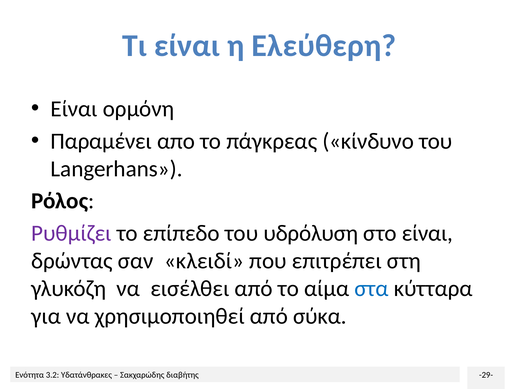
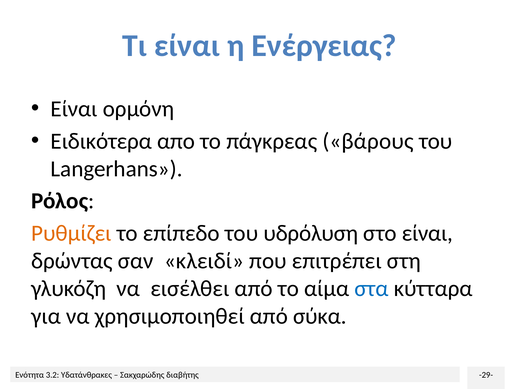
Ελεύθερη: Ελεύθερη -> Ενέργειας
Παραμένει: Παραμένει -> Ειδικότερα
κίνδυνο: κίνδυνο -> βάρους
Ρυθμίζει colour: purple -> orange
